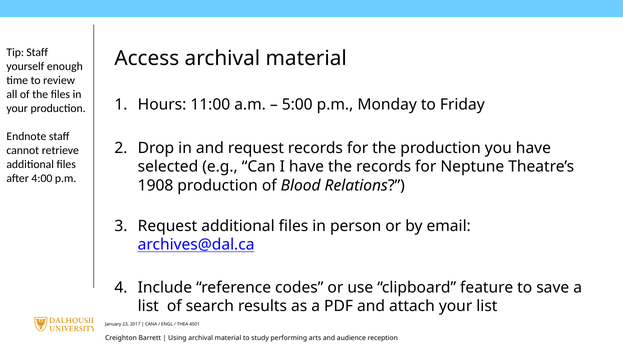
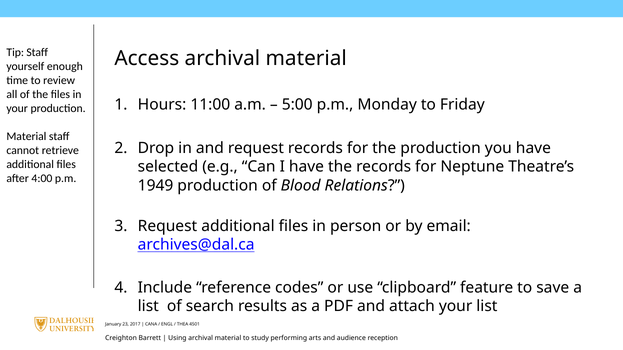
Endnote at (26, 136): Endnote -> Material
1908: 1908 -> 1949
